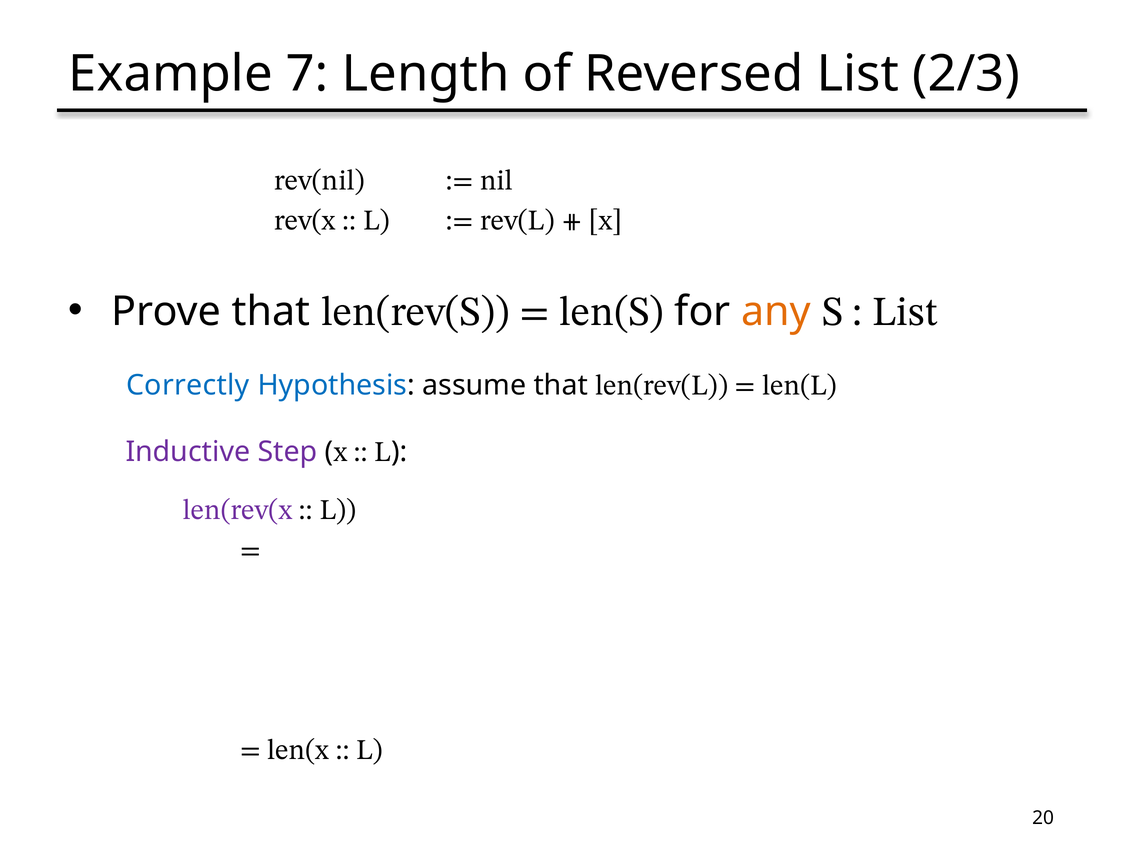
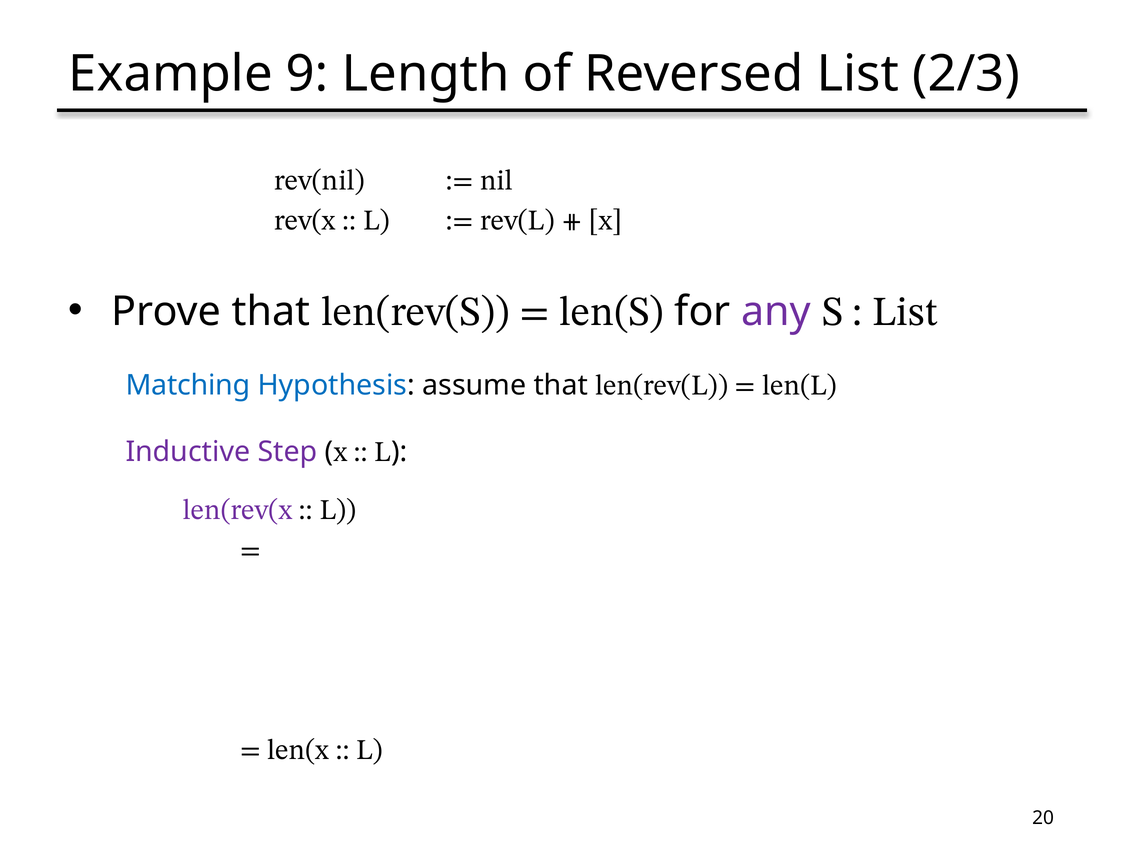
7: 7 -> 9
any colour: orange -> purple
Correctly: Correctly -> Matching
